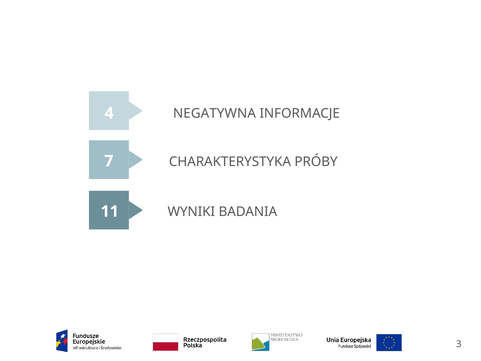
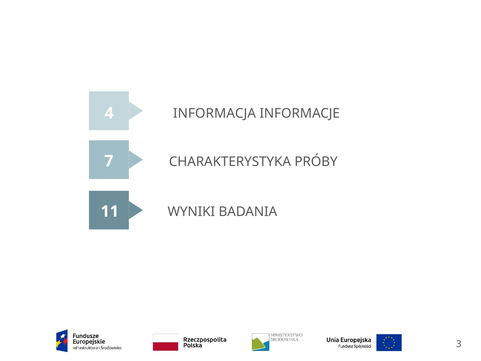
NEGATYWNA: NEGATYWNA -> INFORMACJA
